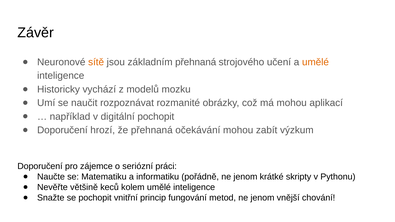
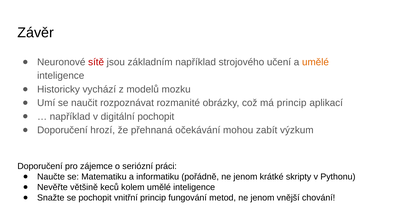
sítě colour: orange -> red
základním přehnaná: přehnaná -> například
má mohou: mohou -> princip
